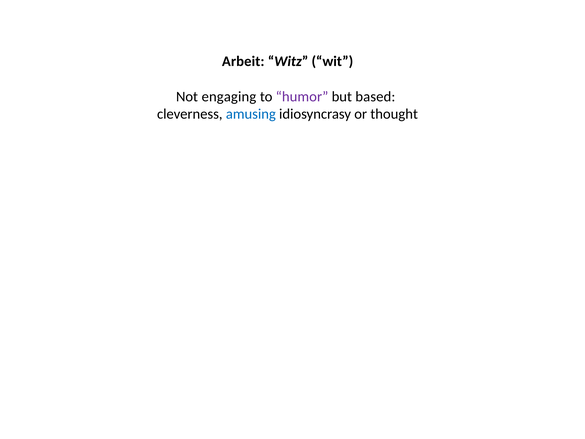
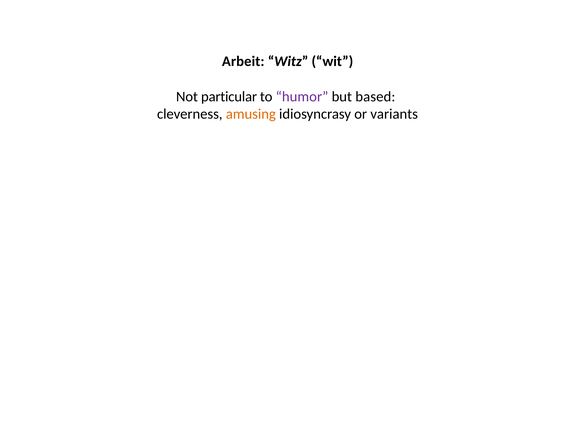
engaging: engaging -> particular
amusing colour: blue -> orange
thought: thought -> variants
